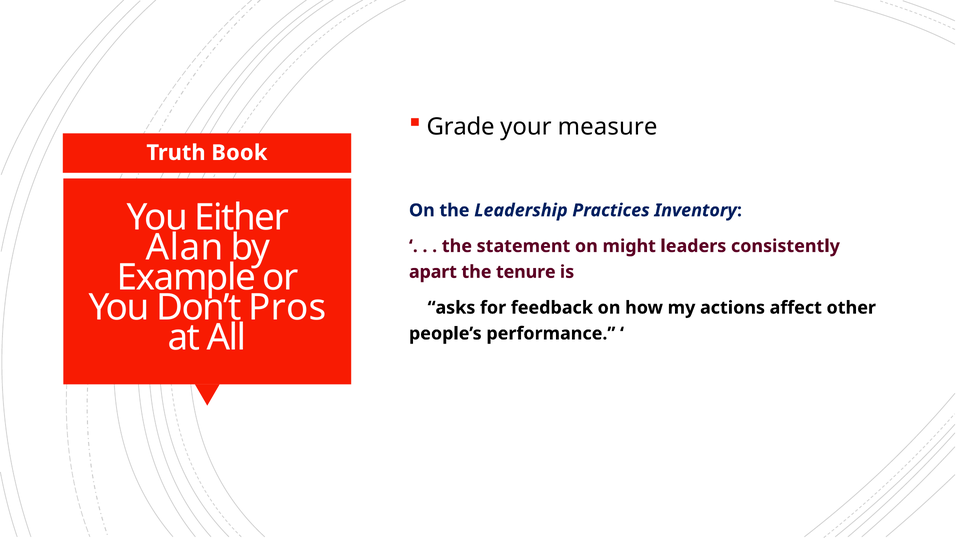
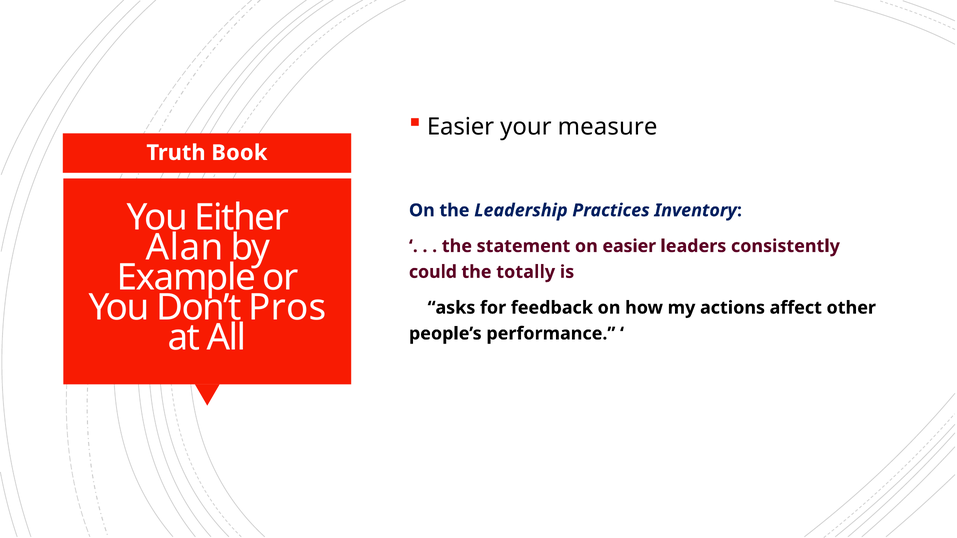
Grade at (461, 127): Grade -> Easier
on might: might -> easier
apart: apart -> could
tenure: tenure -> totally
